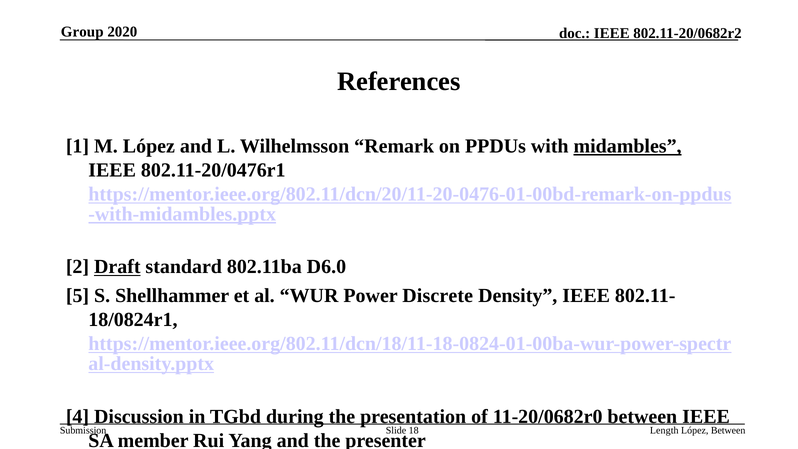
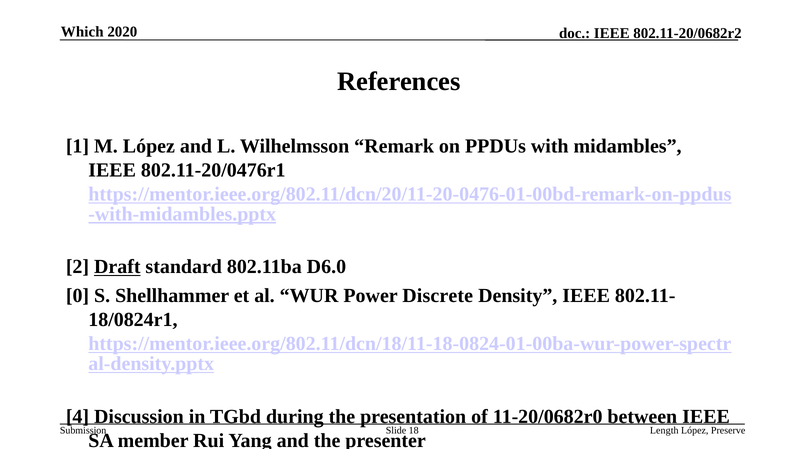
Group: Group -> Which
midambles underline: present -> none
5: 5 -> 0
López Between: Between -> Preserve
